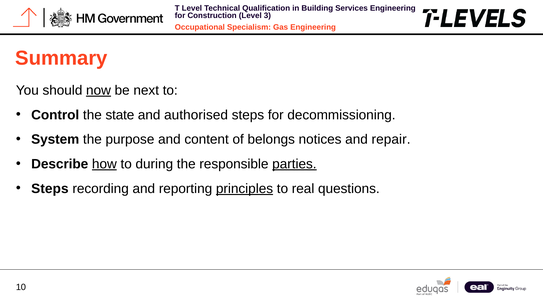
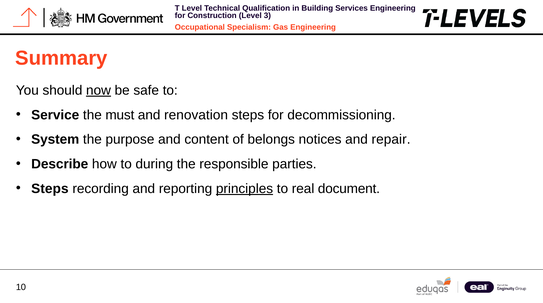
next: next -> safe
Control: Control -> Service
state: state -> must
authorised: authorised -> renovation
how underline: present -> none
parties underline: present -> none
questions: questions -> document
